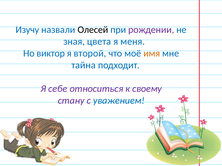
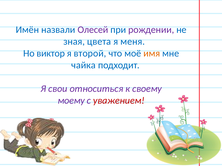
Изучу: Изучу -> Имён
Олесей colour: black -> purple
тайна: тайна -> чайка
себе: себе -> свои
стану: стану -> моему
уважением colour: blue -> red
